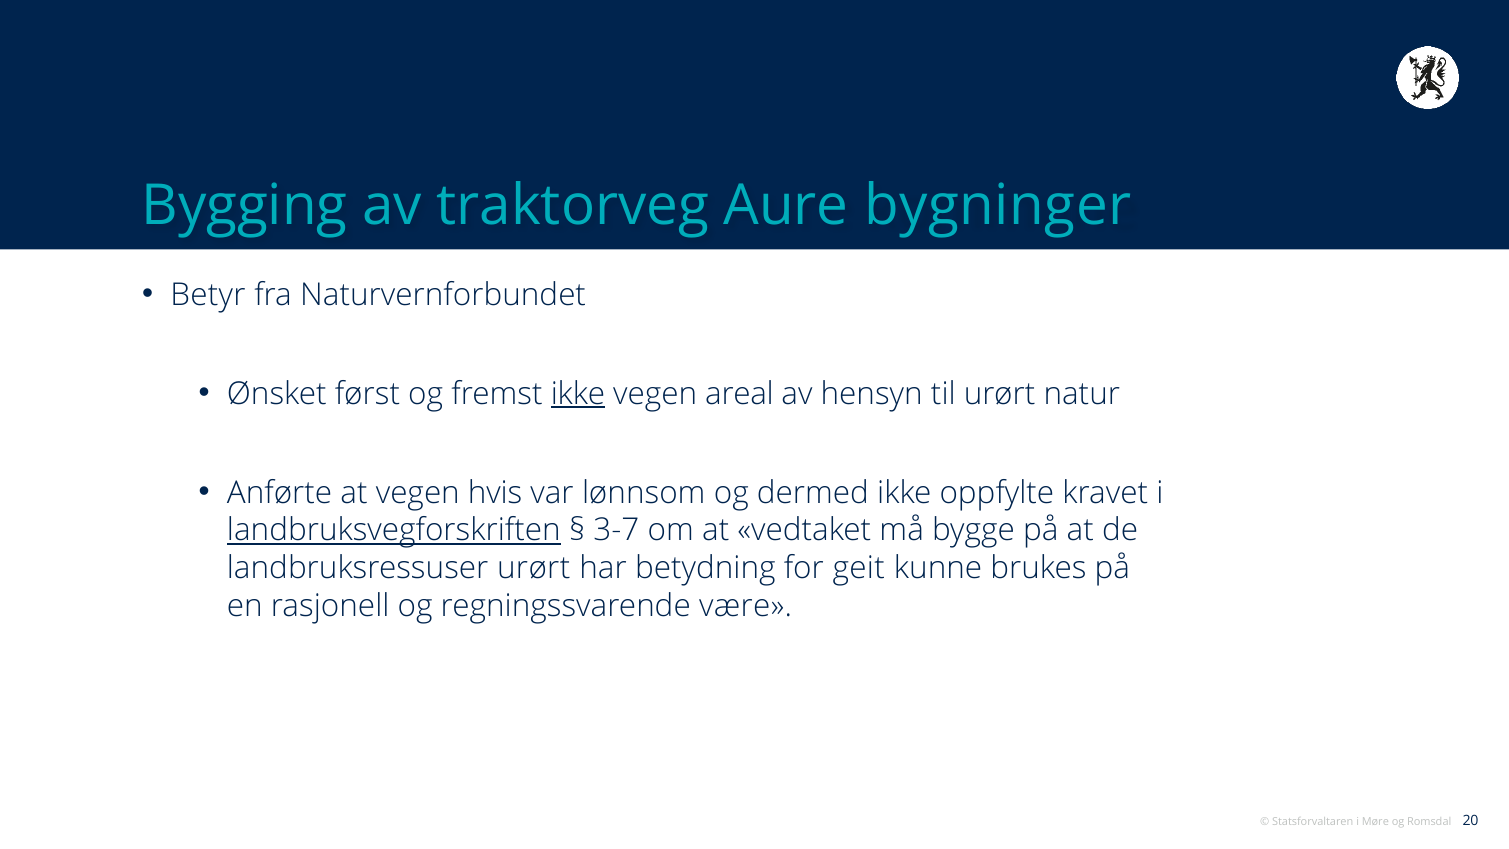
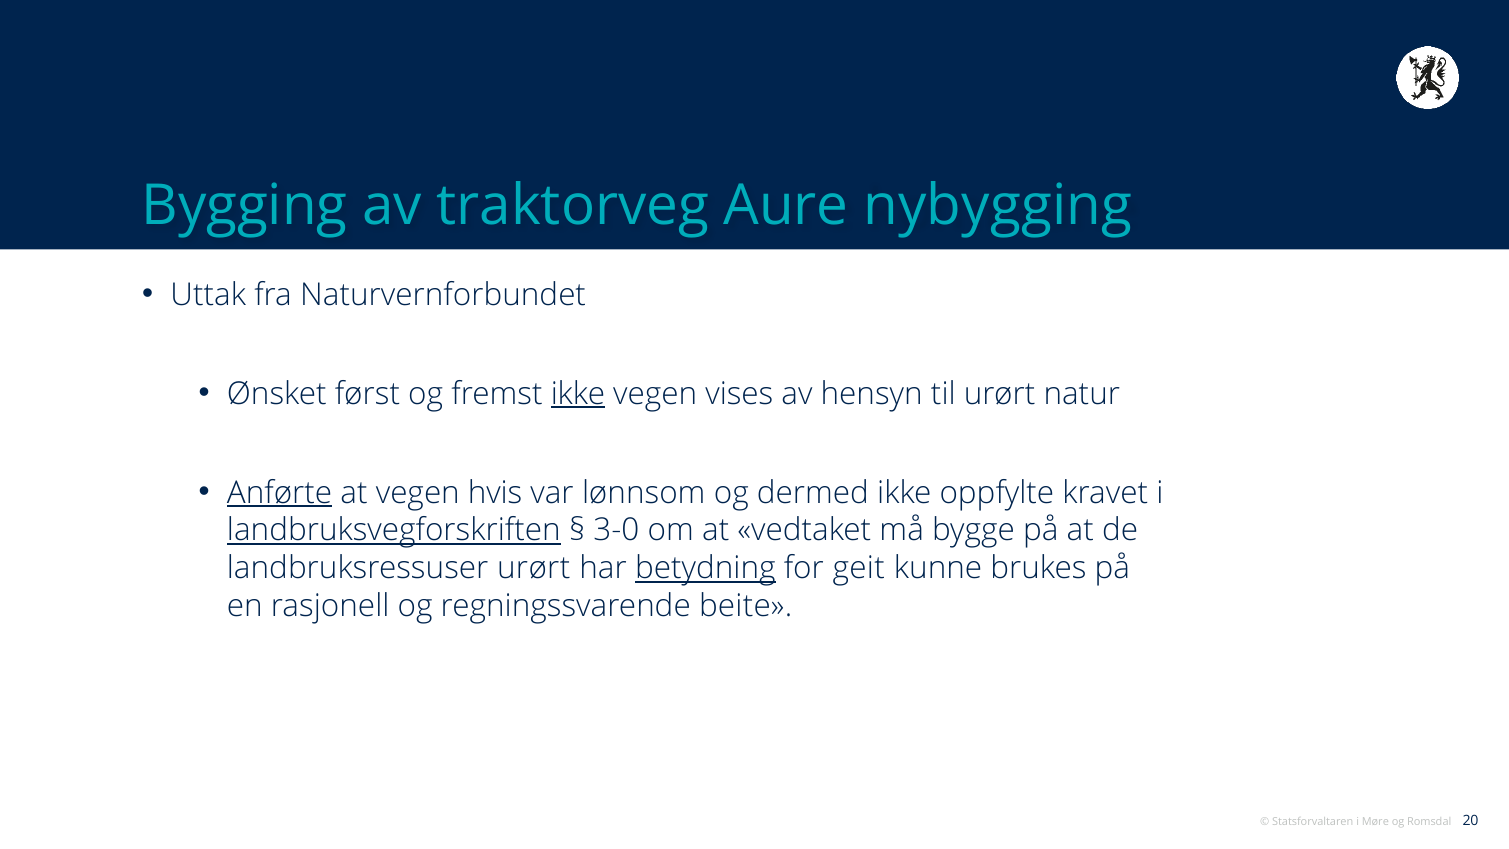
bygninger: bygninger -> nybygging
Betyr: Betyr -> Uttak
areal: areal -> vises
Anførte underline: none -> present
3-7: 3-7 -> 3-0
betydning underline: none -> present
være: være -> beite
